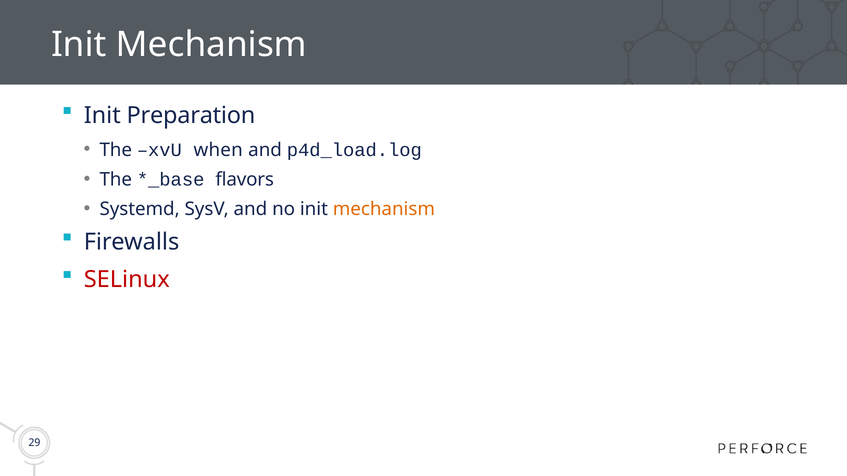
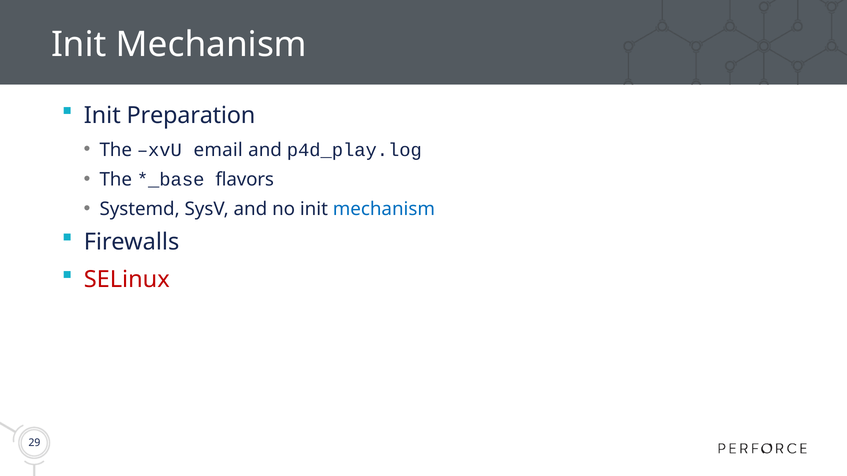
when: when -> email
p4d_load.log: p4d_load.log -> p4d_play.log
mechanism at (384, 209) colour: orange -> blue
